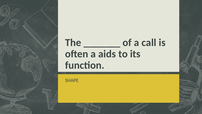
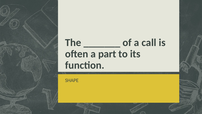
aids: aids -> part
